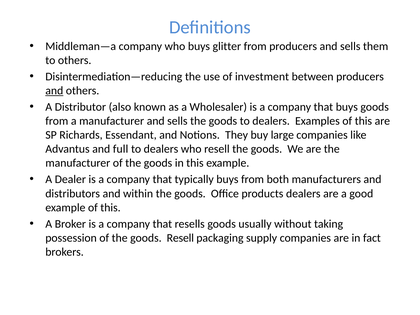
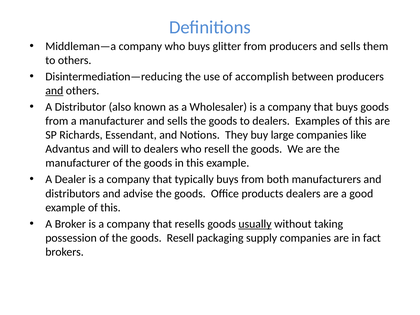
investment: investment -> accomplish
full: full -> will
within: within -> advise
usually underline: none -> present
